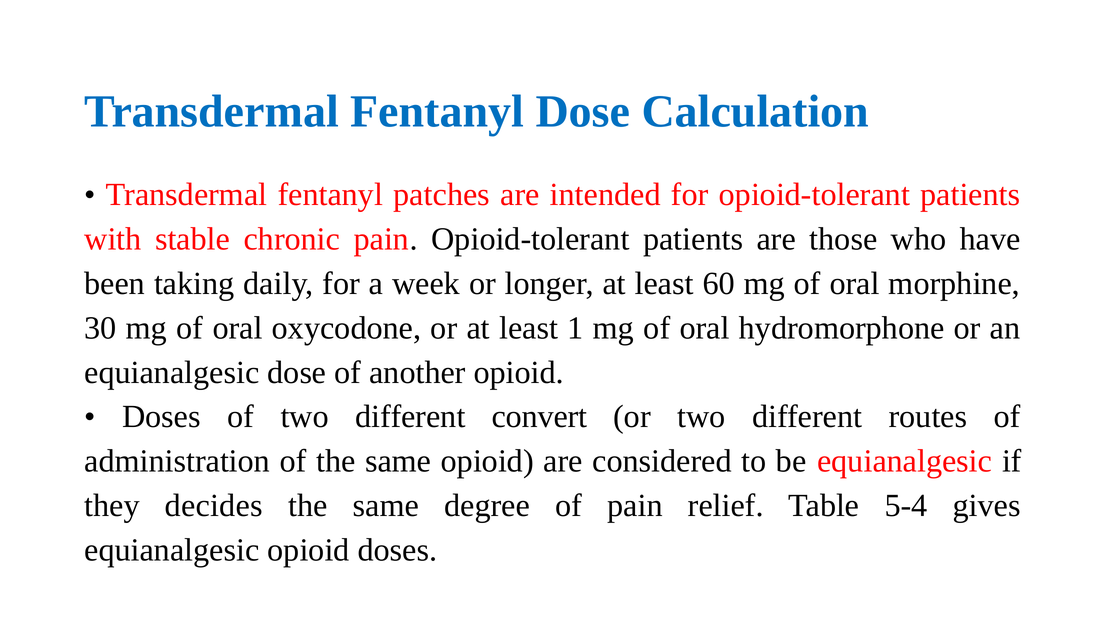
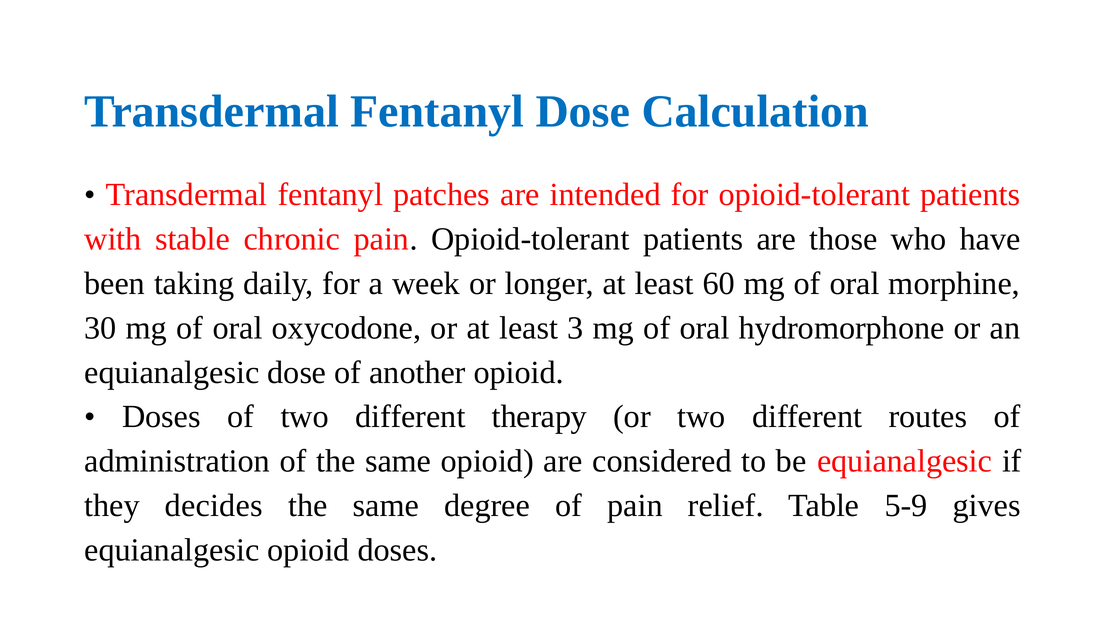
1: 1 -> 3
convert: convert -> therapy
5-4: 5-4 -> 5-9
